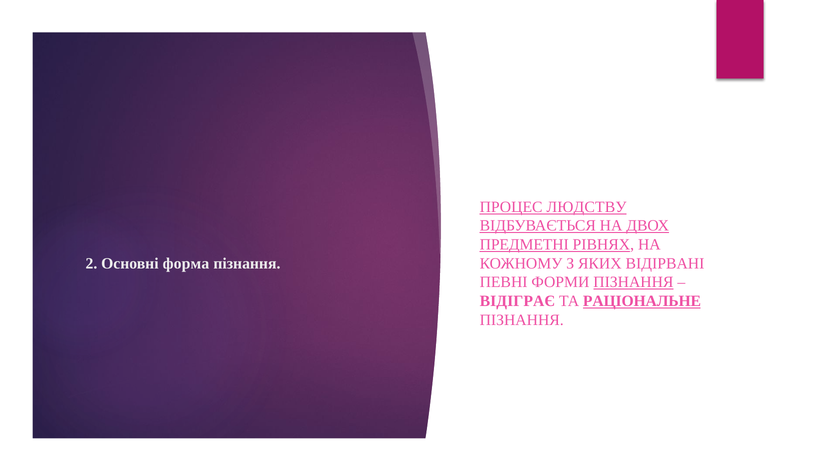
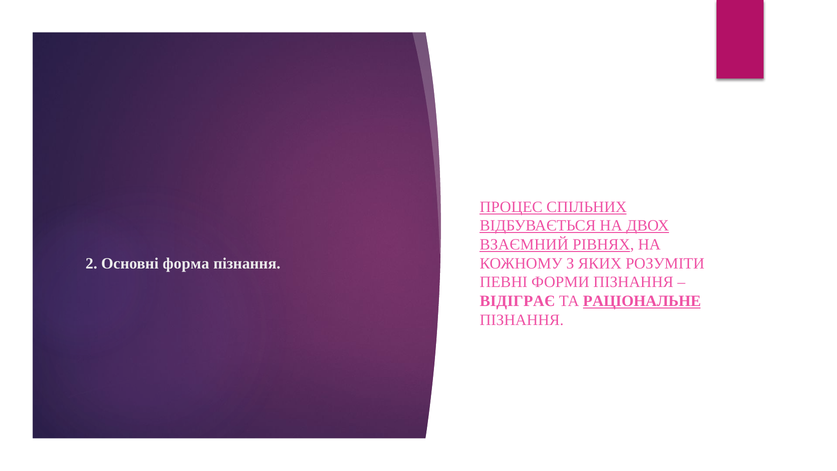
ЛЮДСТВУ: ЛЮДСТВУ -> СПІЛЬНИХ
ПРЕДМЕТНІ: ПРЕДМЕТНІ -> ВЗАЄМНИЙ
ВІДІРВАНІ: ВІДІРВАНІ -> РОЗУМІТИ
ПІЗНАННЯ at (633, 282) underline: present -> none
